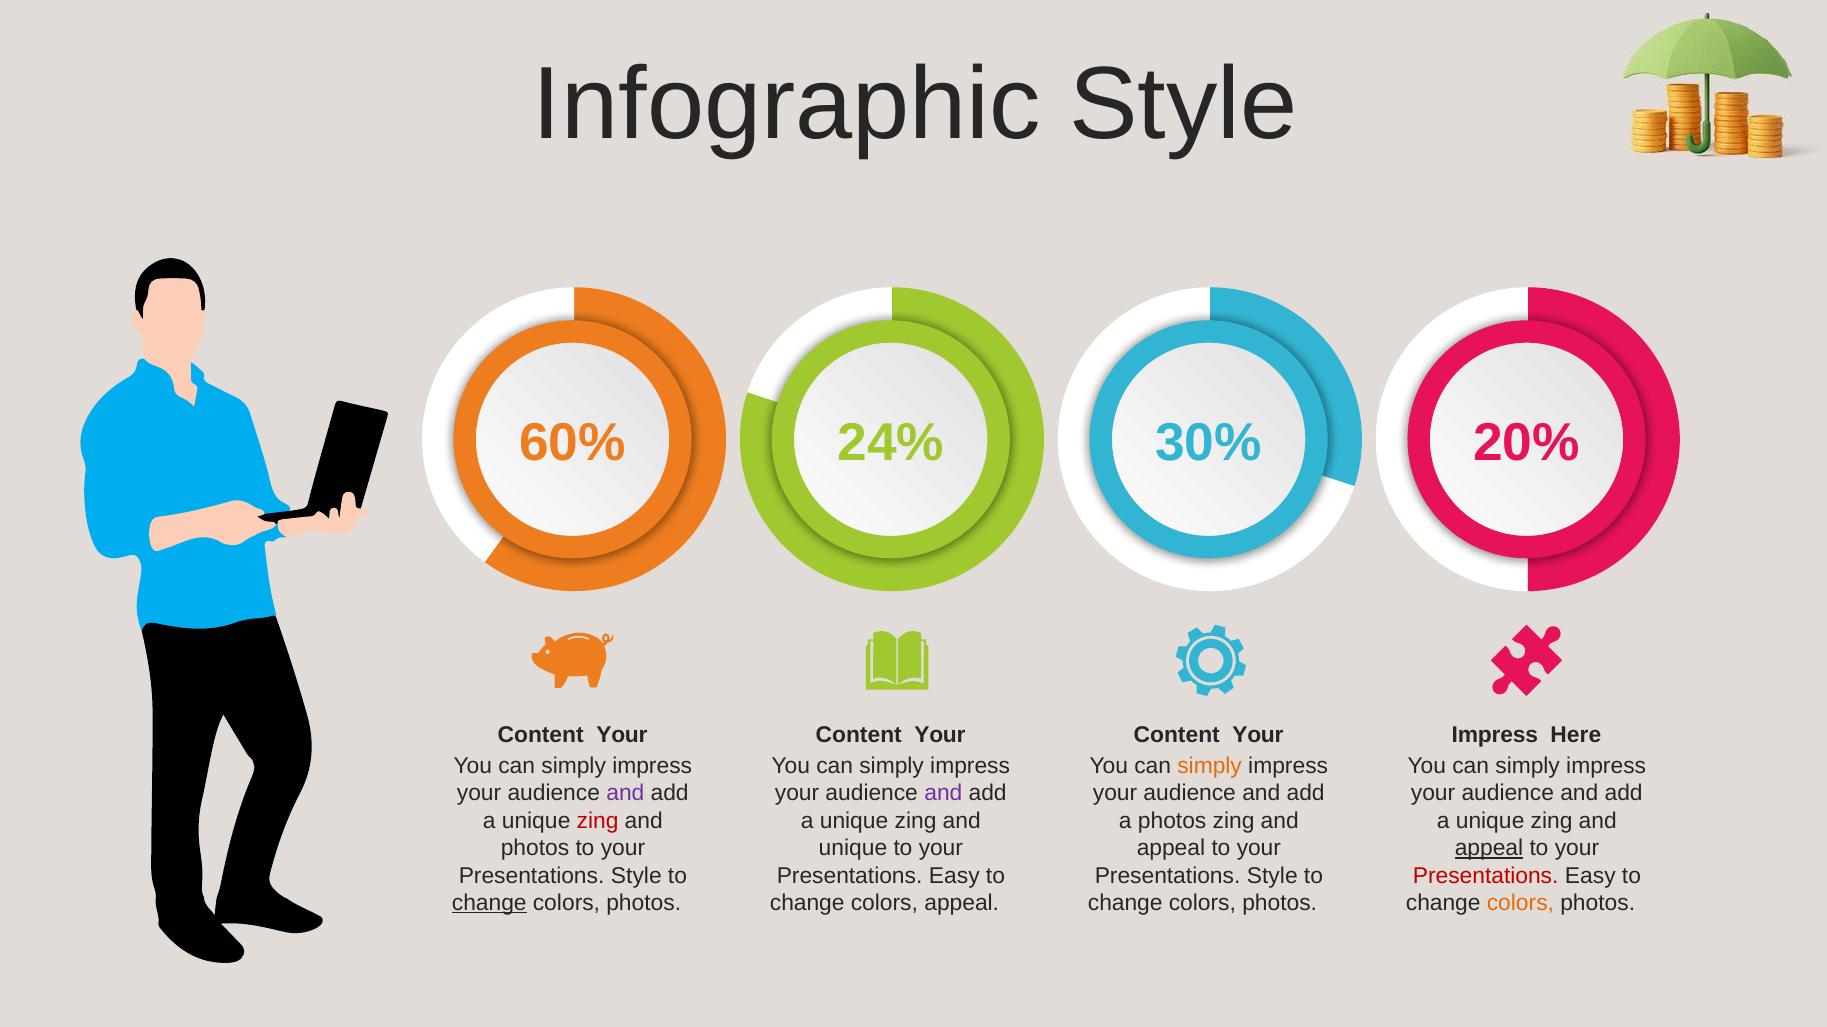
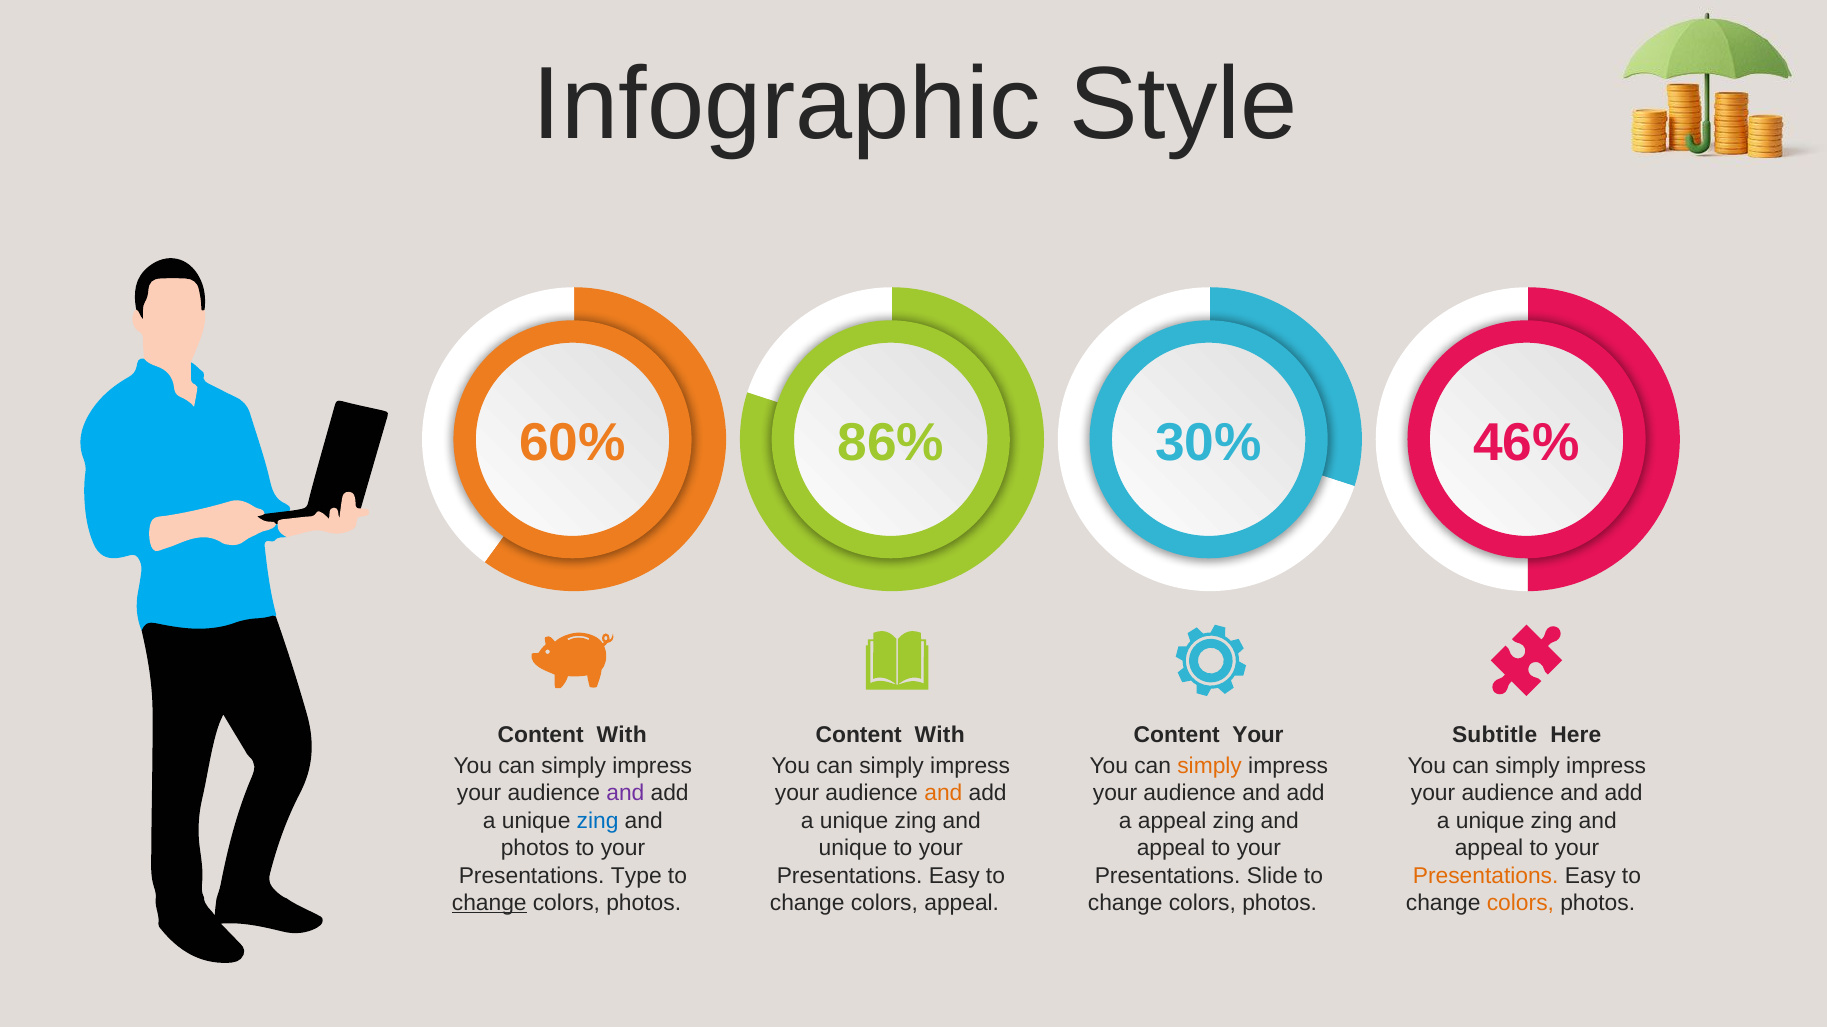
24%: 24% -> 86%
20%: 20% -> 46%
Your at (622, 735): Your -> With
Your at (940, 735): Your -> With
Impress at (1495, 735): Impress -> Subtitle
and at (943, 794) colour: purple -> orange
zing at (598, 821) colour: red -> blue
a photos: photos -> appeal
appeal at (1489, 849) underline: present -> none
Style at (636, 876): Style -> Type
Style at (1272, 876): Style -> Slide
Presentations at (1486, 876) colour: red -> orange
